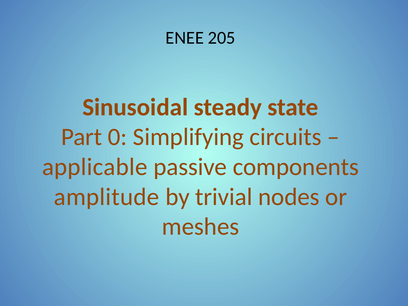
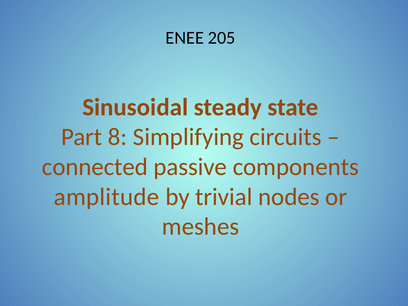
0: 0 -> 8
applicable: applicable -> connected
